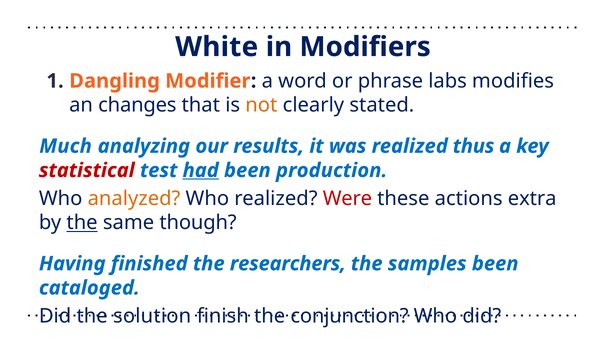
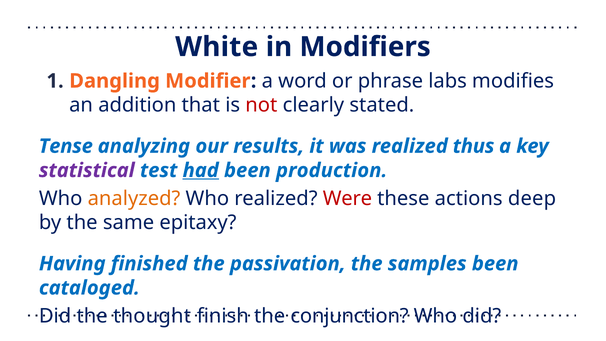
changes: changes -> addition
not colour: orange -> red
Much: Much -> Tense
statistical colour: red -> purple
extra: extra -> deep
the at (82, 223) underline: present -> none
though: though -> epitaxy
researchers: researchers -> passivation
solution: solution -> thought
